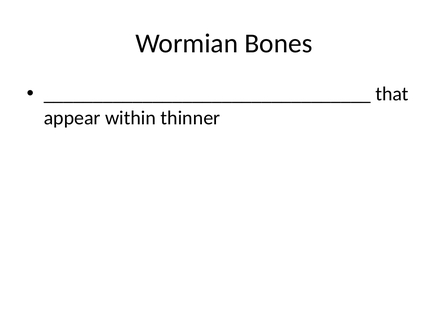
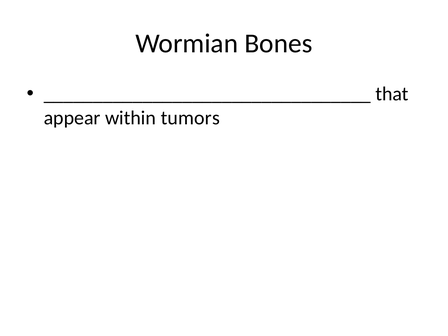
thinner: thinner -> tumors
